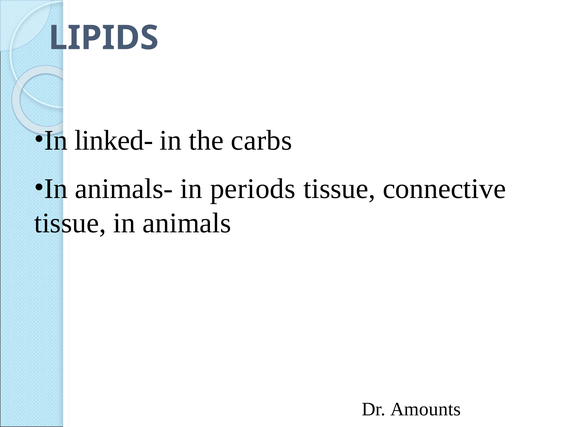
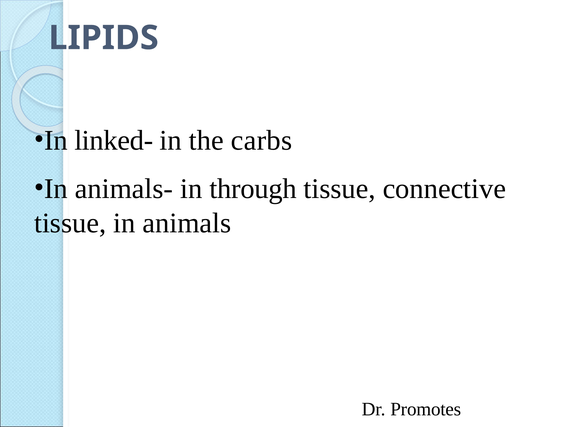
periods: periods -> through
Amounts: Amounts -> Promotes
